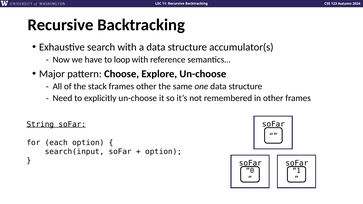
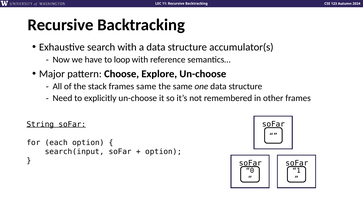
frames other: other -> same
